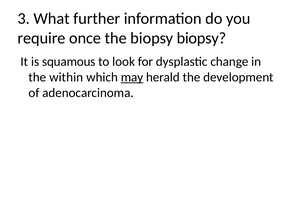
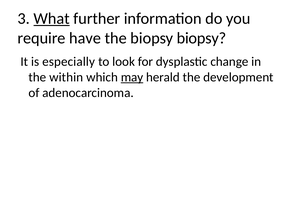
What underline: none -> present
once: once -> have
squamous: squamous -> especially
